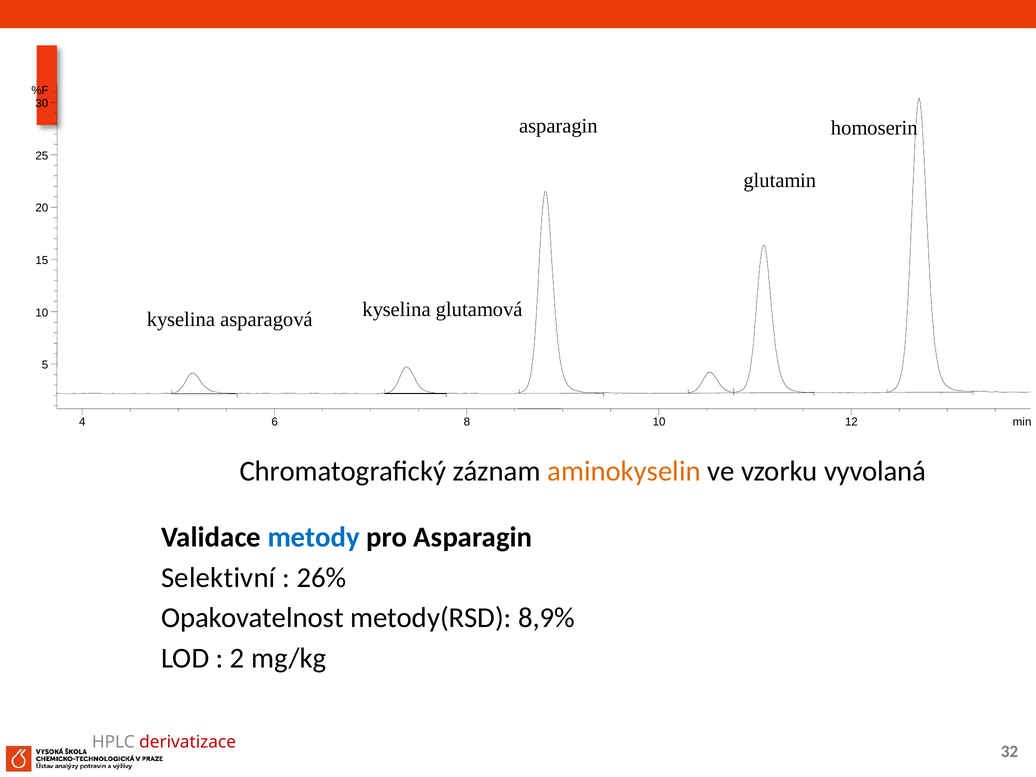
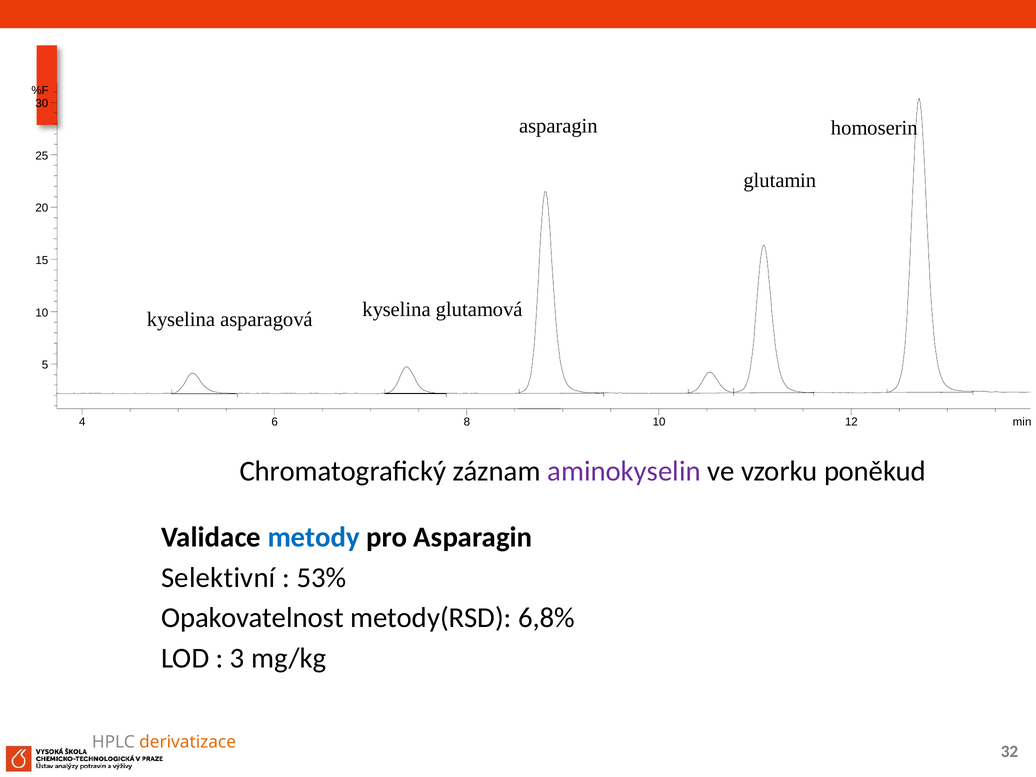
aminokyselin colour: orange -> purple
vyvolaná: vyvolaná -> poněkud
26%: 26% -> 53%
8,9%: 8,9% -> 6,8%
2: 2 -> 3
derivatizace colour: red -> orange
